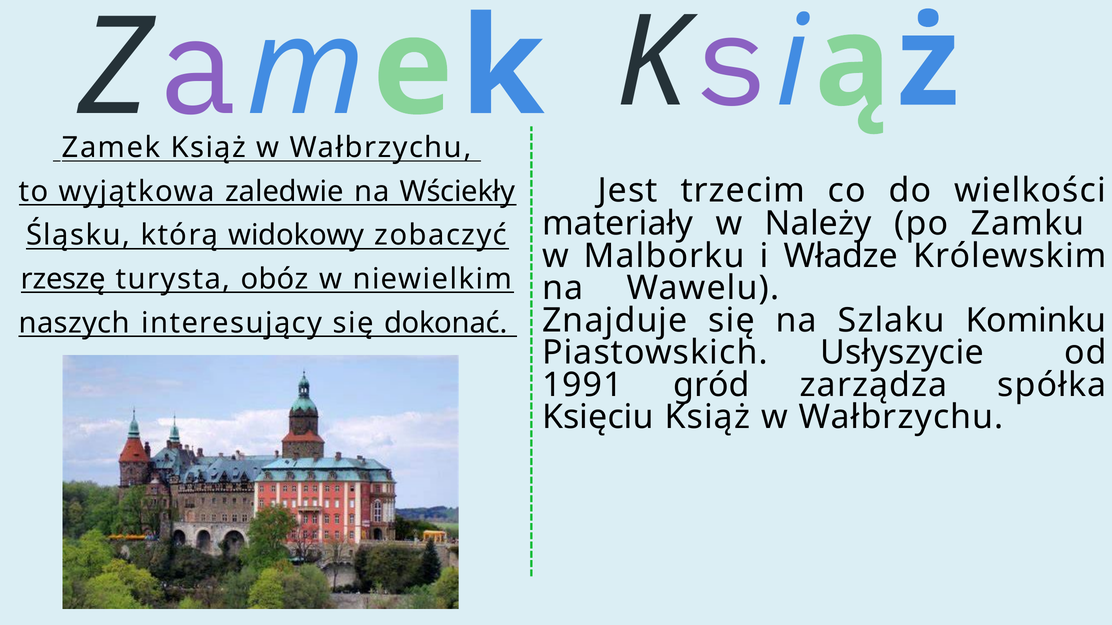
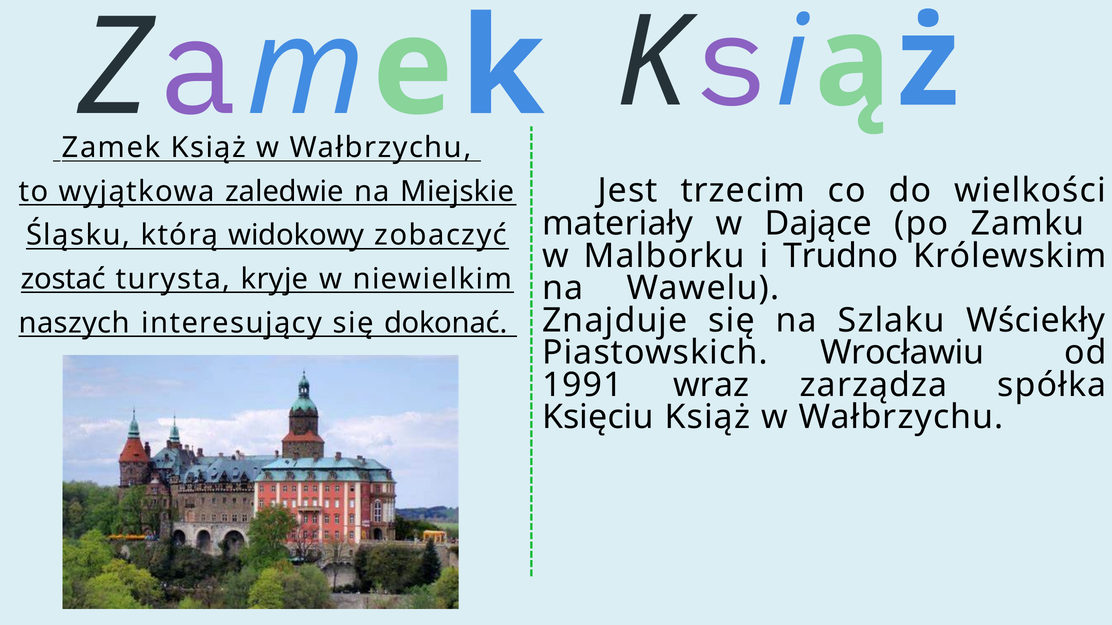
Wściekły: Wściekły -> Miejskie
Należy: Należy -> Dające
Władze: Władze -> Trudno
rzeszę: rzeszę -> zostać
obóz: obóz -> kryje
Kominku: Kominku -> Wściekły
Usłyszycie: Usłyszycie -> Wrocławiu
gród: gród -> wraz
